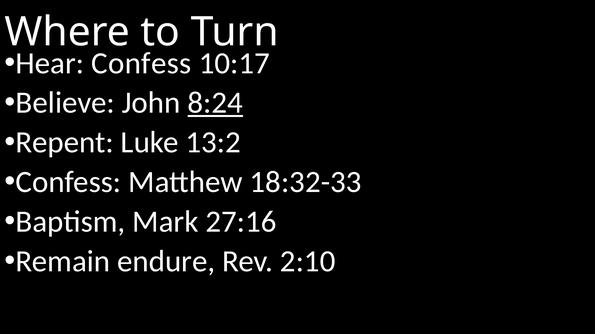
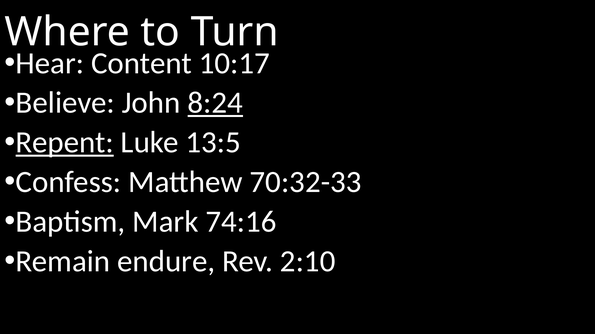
Confess at (141, 63): Confess -> Content
Repent underline: none -> present
13:2: 13:2 -> 13:5
18:32-33: 18:32-33 -> 70:32-33
27:16: 27:16 -> 74:16
